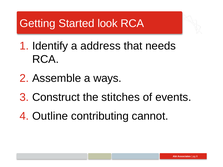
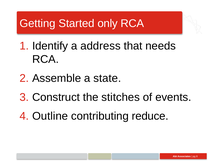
look: look -> only
ways: ways -> state
cannot: cannot -> reduce
